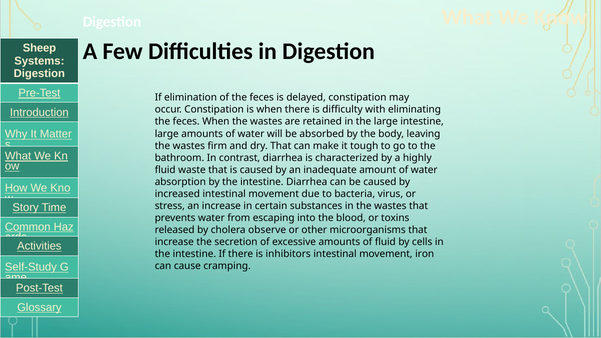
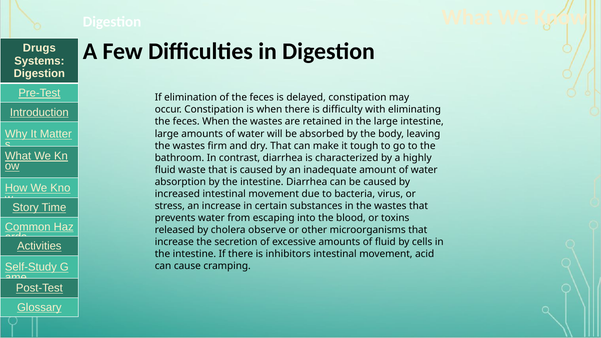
Sheep: Sheep -> Drugs
iron: iron -> acid
